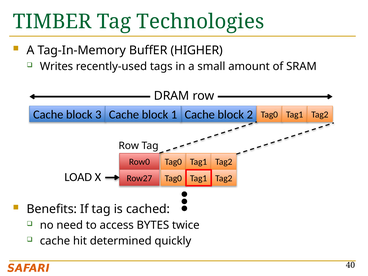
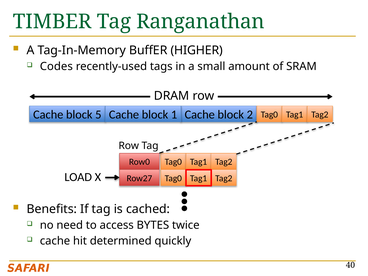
Technologies: Technologies -> Ranganathan
Writes: Writes -> Codes
3: 3 -> 5
